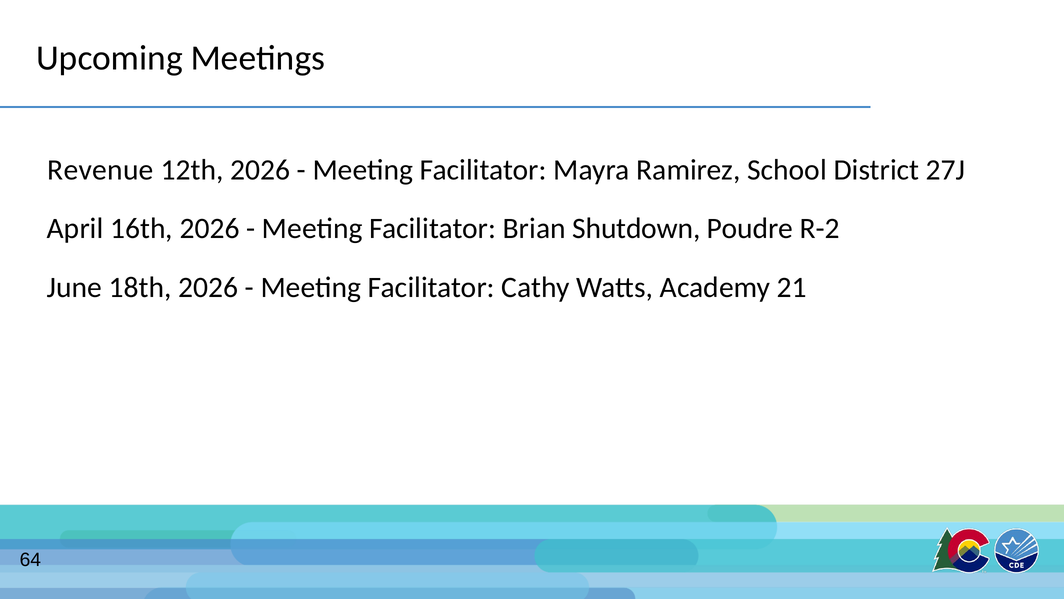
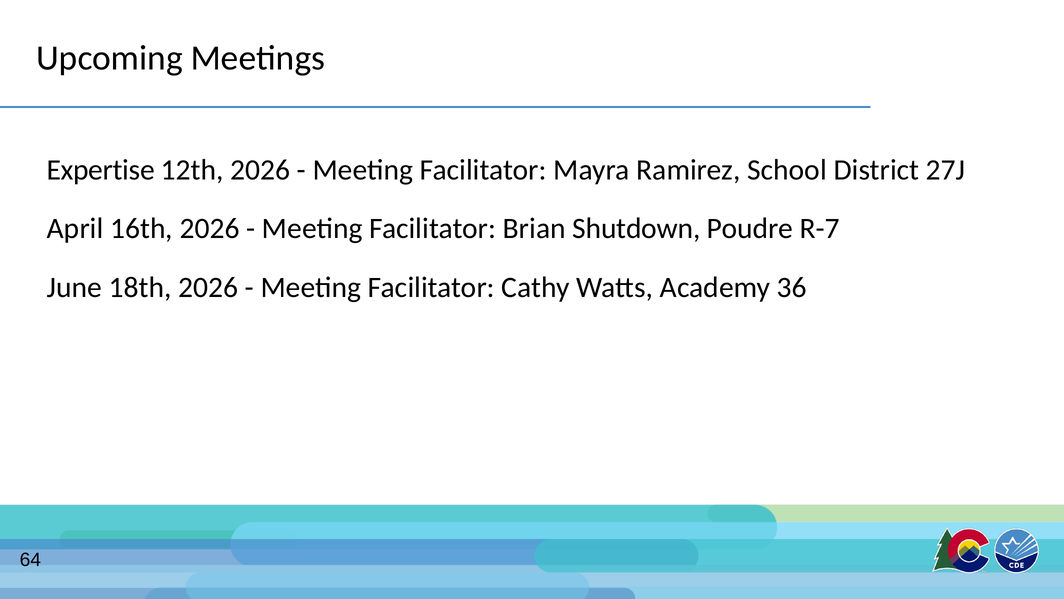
Revenue: Revenue -> Expertise
R-2: R-2 -> R-7
21: 21 -> 36
